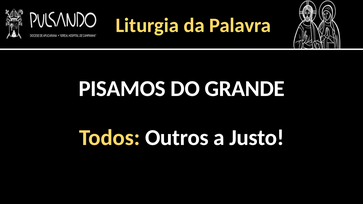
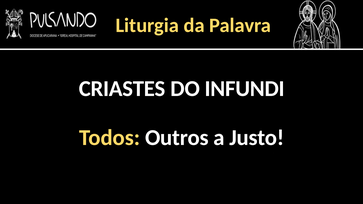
PISAMOS: PISAMOS -> CRIASTES
GRANDE: GRANDE -> INFUNDI
